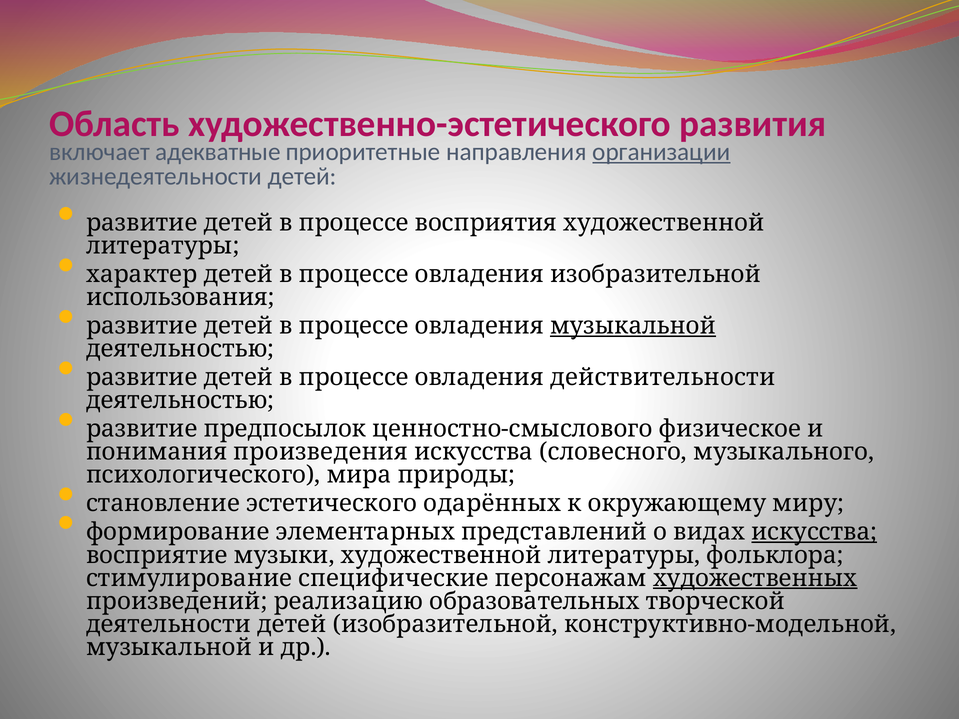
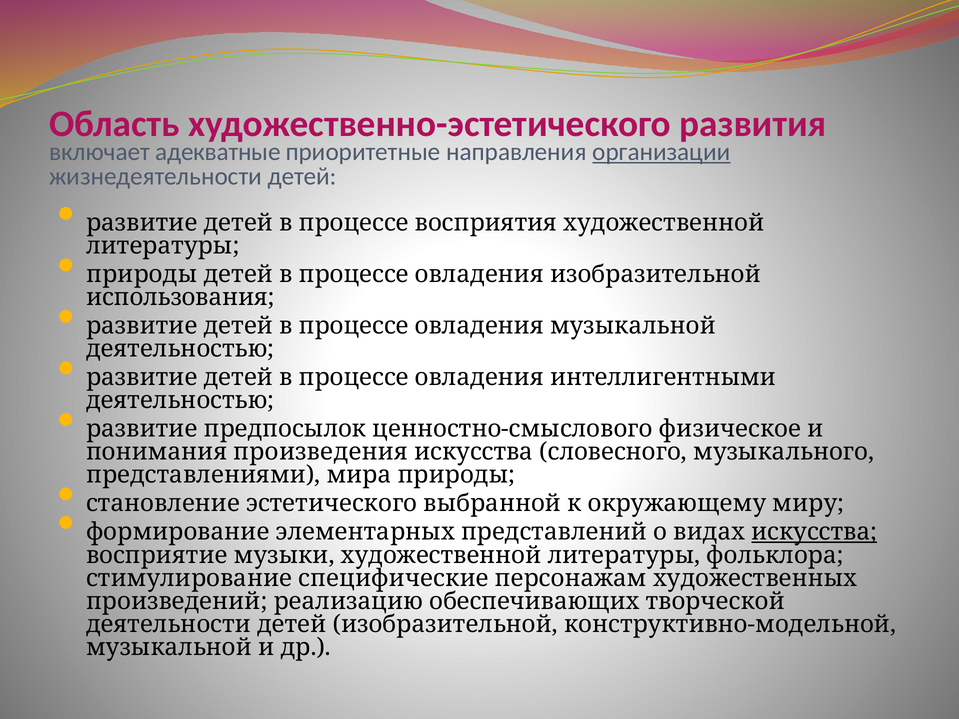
характер at (142, 274): характер -> природы
музыкальной at (633, 326) underline: present -> none
действительности: действительности -> интеллигентными
психологического: психологического -> представлениями
одарённых: одарённых -> выбранной
художественных underline: present -> none
образовательных: образовательных -> обеспечивающих
